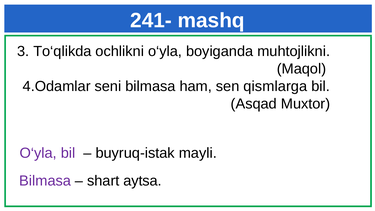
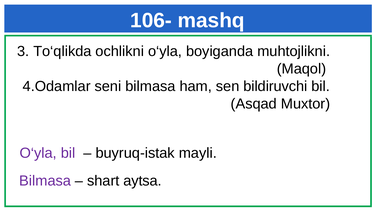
241-: 241- -> 106-
qismlarga: qismlarga -> bildiruvchi
